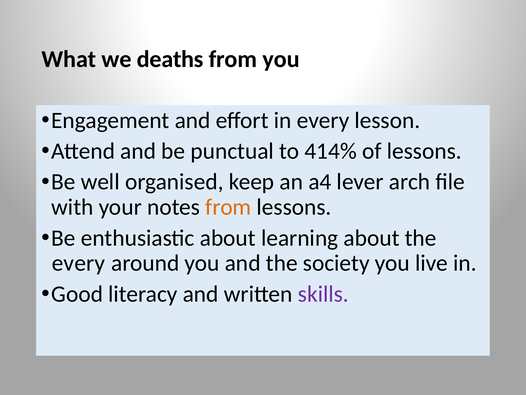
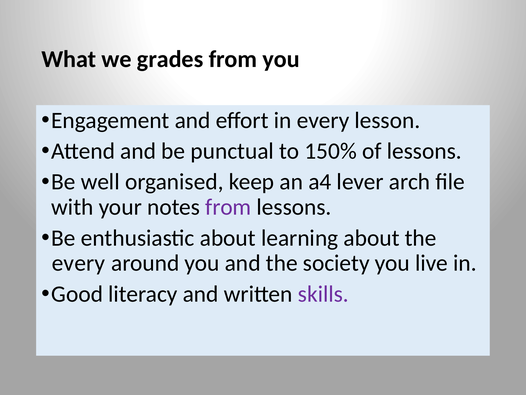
deaths: deaths -> grades
414%: 414% -> 150%
from at (228, 207) colour: orange -> purple
